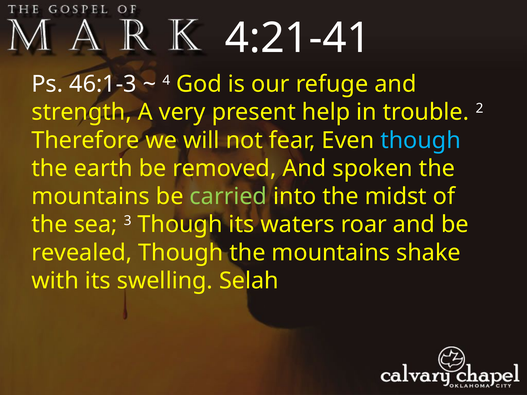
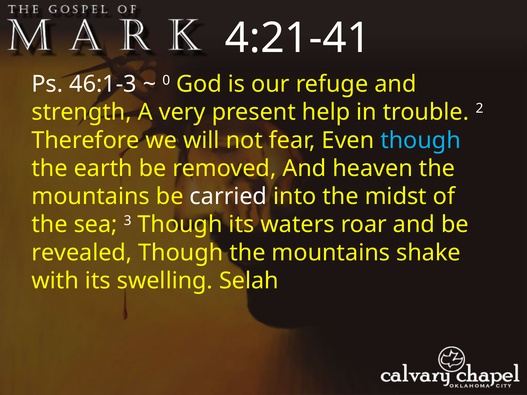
4: 4 -> 0
spoken: spoken -> heaven
carried colour: light green -> white
